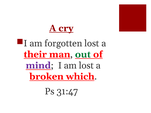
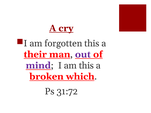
forgotten lost: lost -> this
out colour: green -> purple
am lost: lost -> this
31:47: 31:47 -> 31:72
